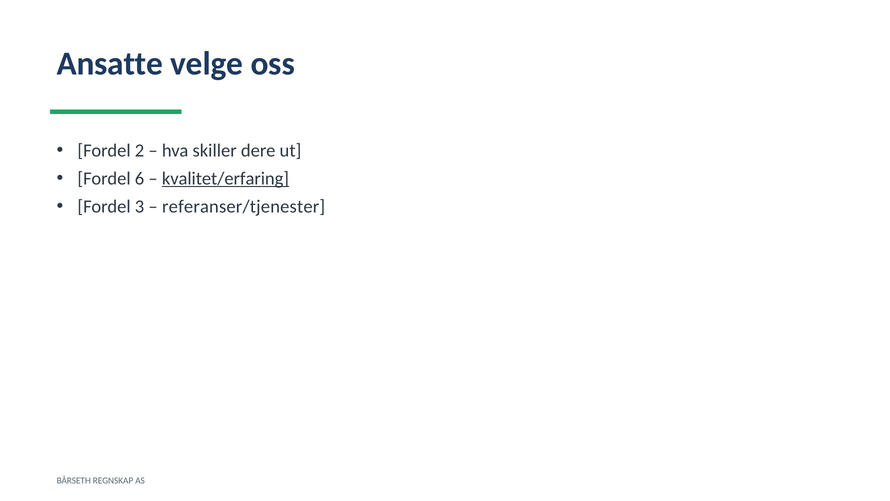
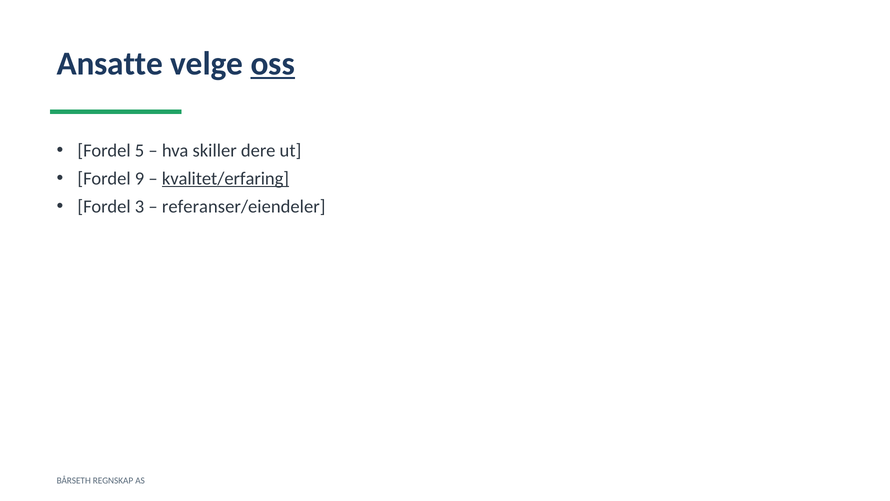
oss underline: none -> present
2: 2 -> 5
6: 6 -> 9
referanser/tjenester: referanser/tjenester -> referanser/eiendeler
